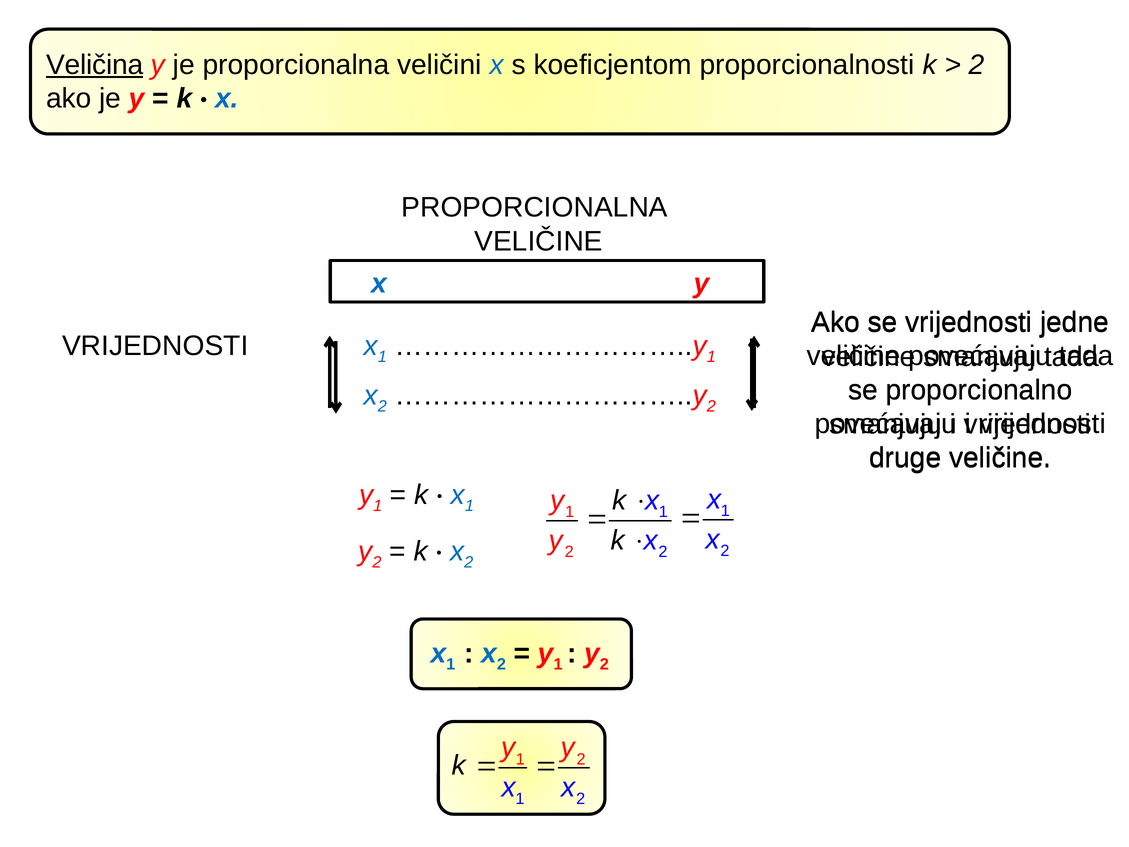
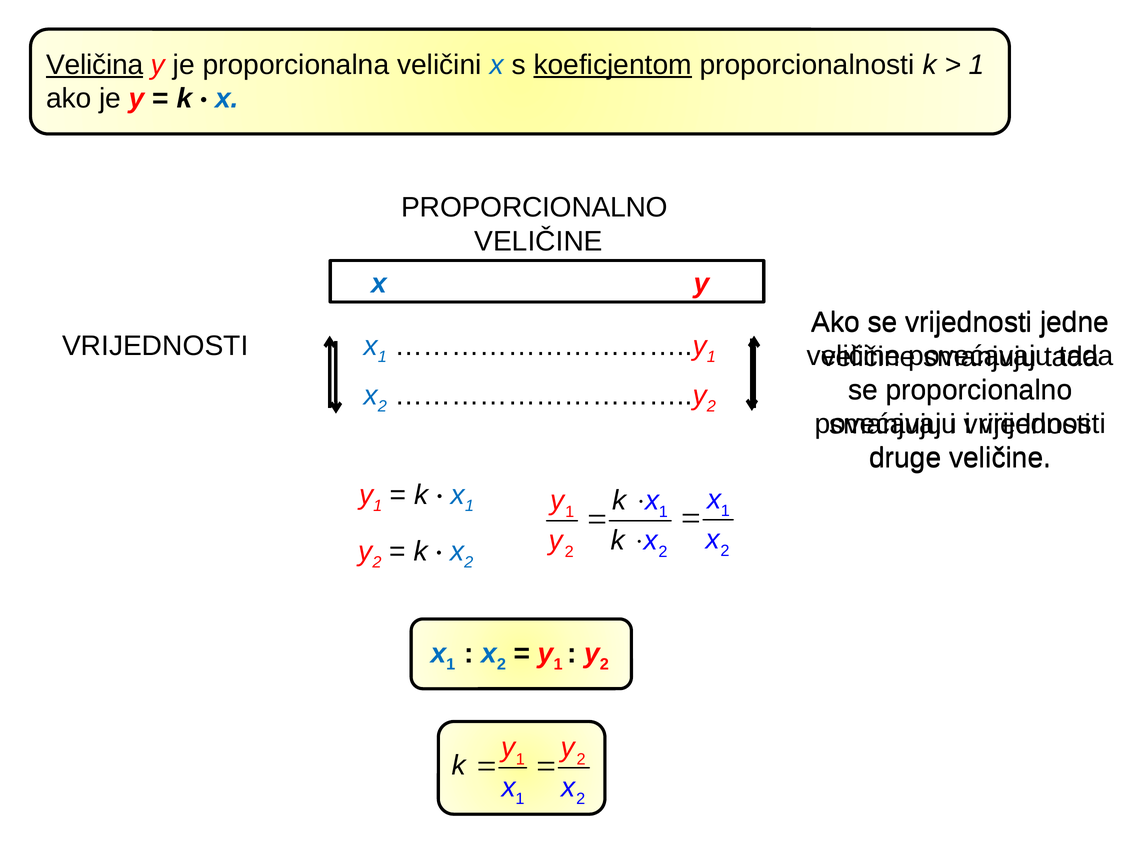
koeficjentom underline: none -> present
2 at (977, 65): 2 -> 1
PROPORCIONALNA at (535, 208): PROPORCIONALNA -> PROPORCIONALNO
